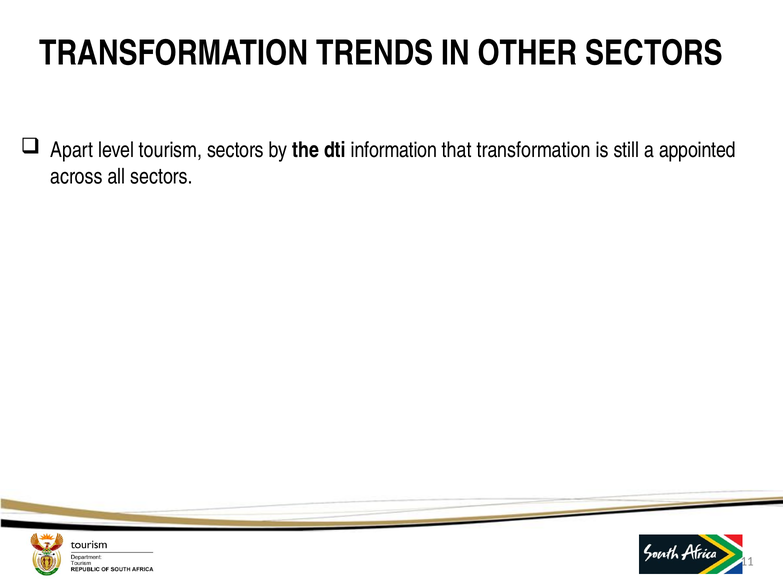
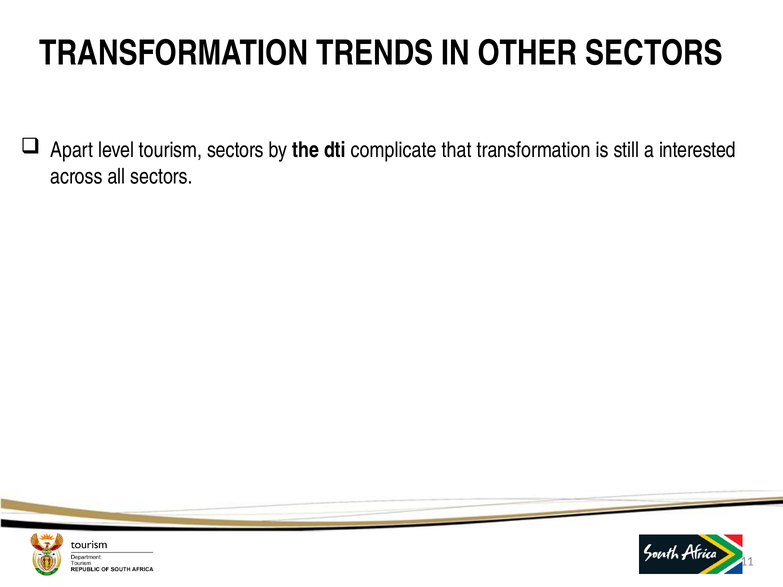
information: information -> complicate
appointed: appointed -> interested
